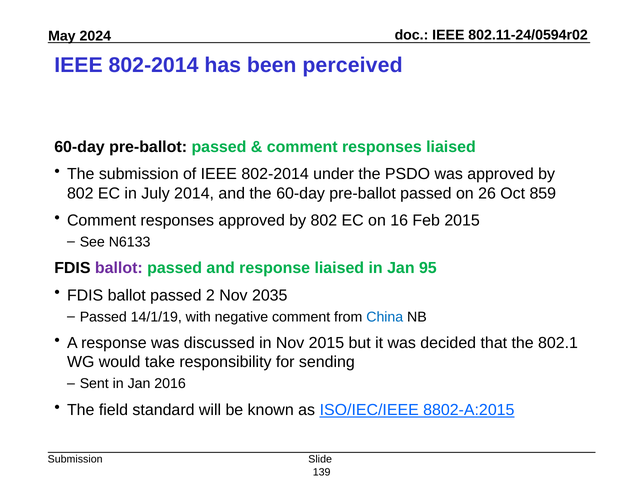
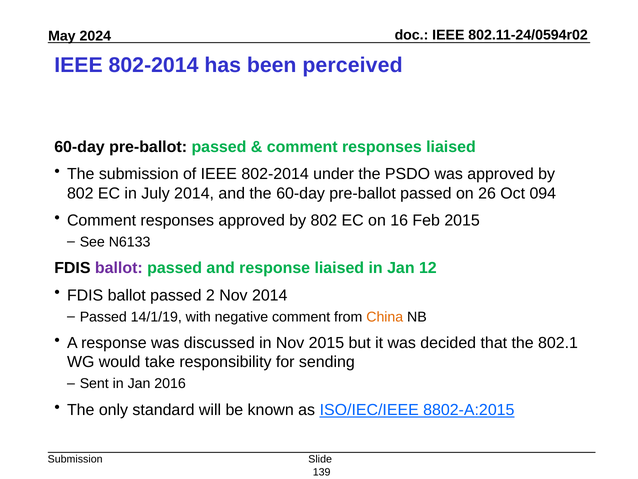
859: 859 -> 094
95: 95 -> 12
Nov 2035: 2035 -> 2014
China colour: blue -> orange
field: field -> only
